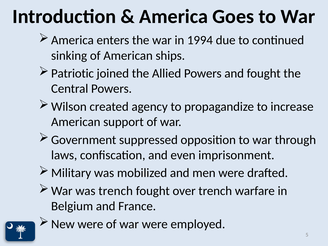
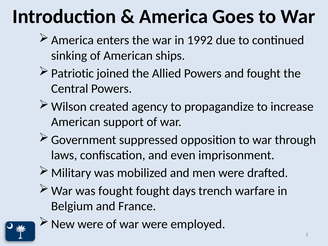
1994: 1994 -> 1992
was trench: trench -> fought
over: over -> days
